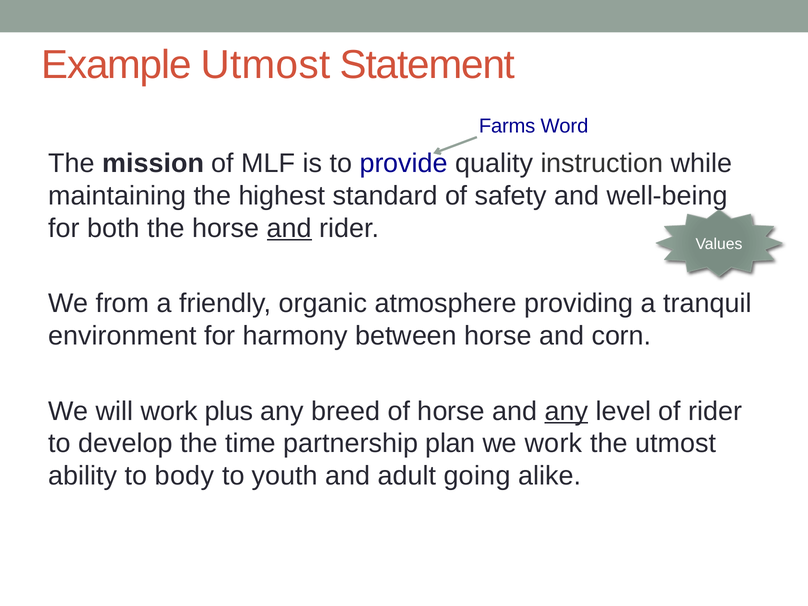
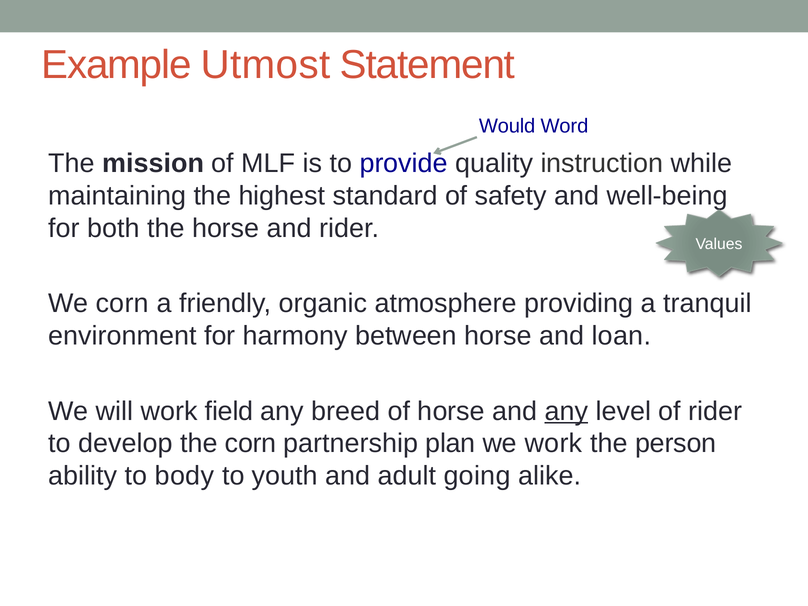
Farms: Farms -> Would
and at (289, 228) underline: present -> none
We from: from -> corn
corn: corn -> loan
plus: plus -> field
the time: time -> corn
the utmost: utmost -> person
